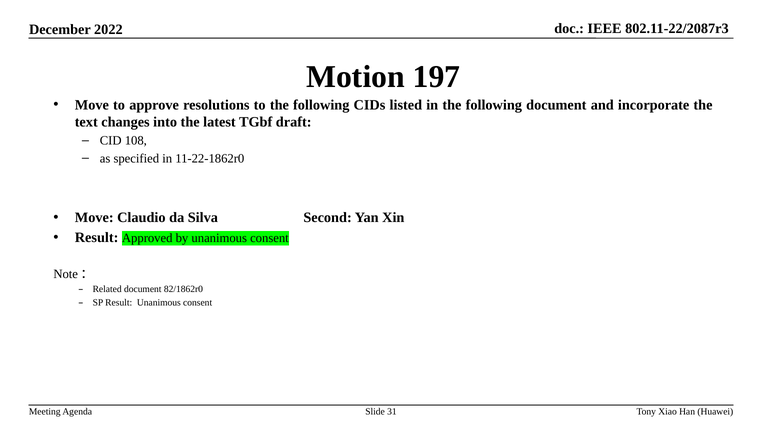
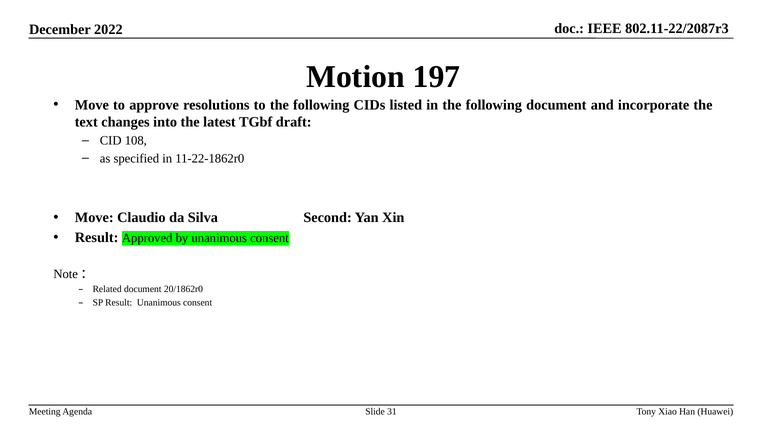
82/1862r0: 82/1862r0 -> 20/1862r0
